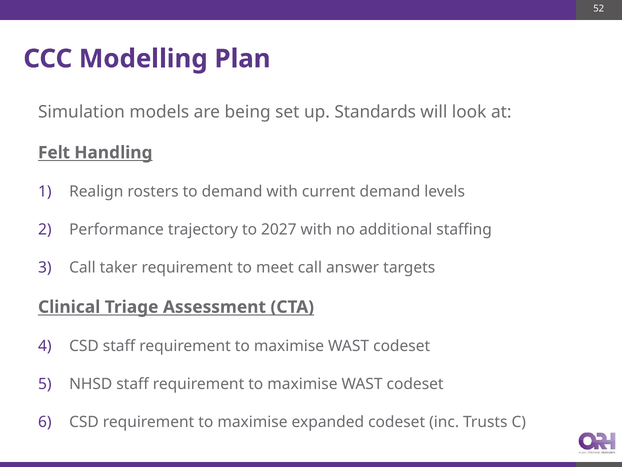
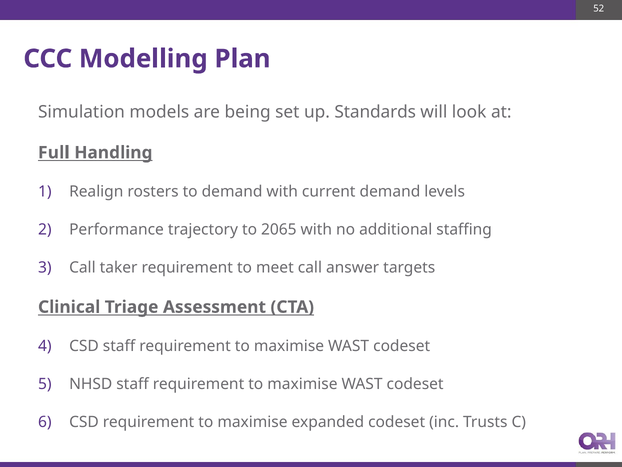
Felt: Felt -> Full
2027: 2027 -> 2065
